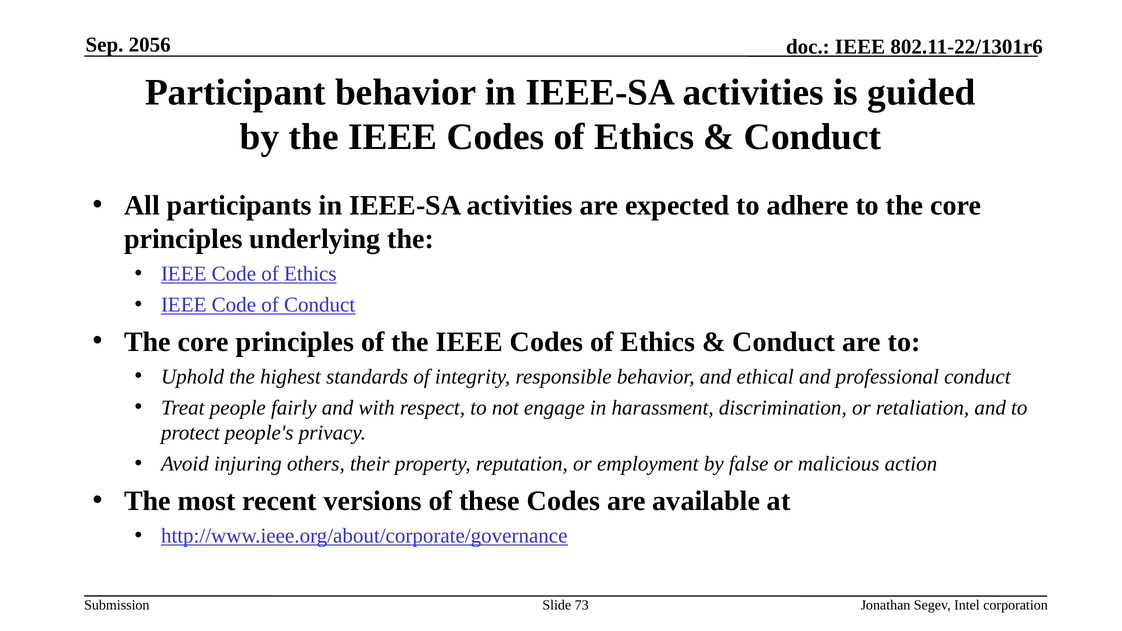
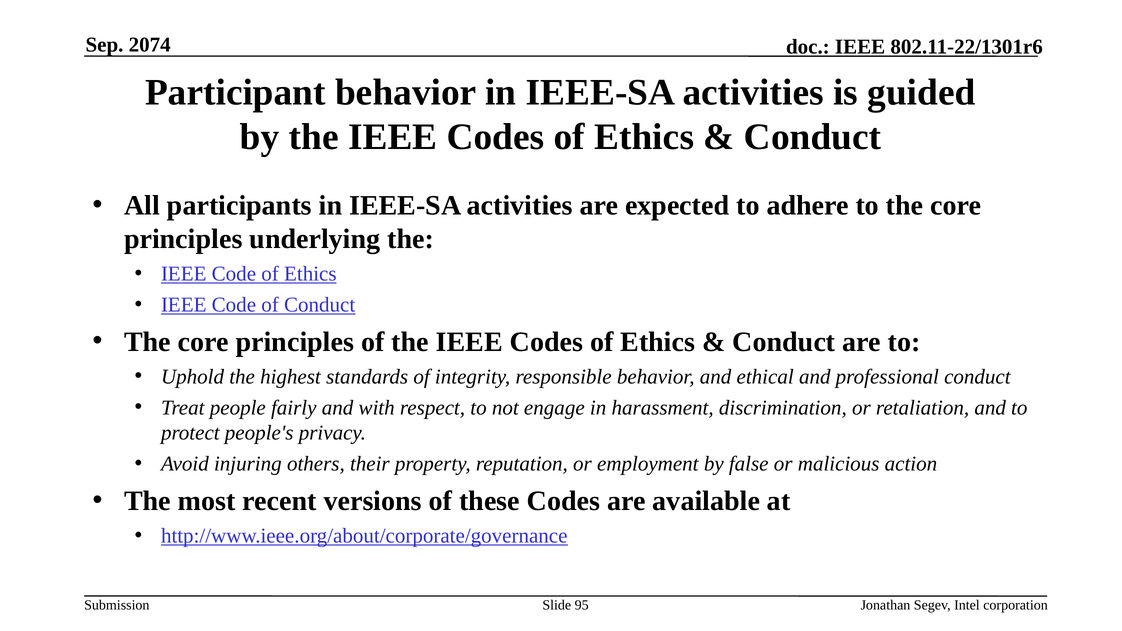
2056: 2056 -> 2074
73: 73 -> 95
